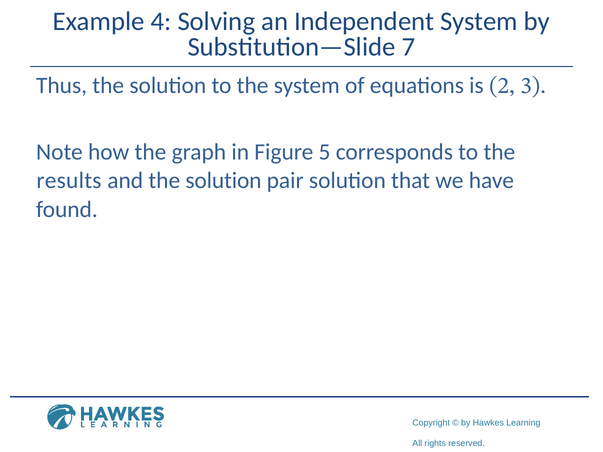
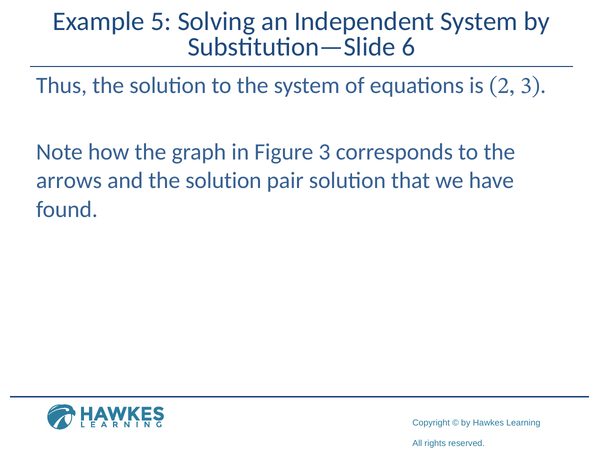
4: 4 -> 5
7: 7 -> 6
Figure 5: 5 -> 3
results: results -> arrows
